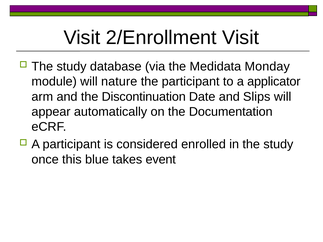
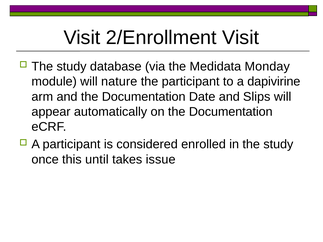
applicator: applicator -> dapivirine
and the Discontinuation: Discontinuation -> Documentation
blue: blue -> until
event: event -> issue
